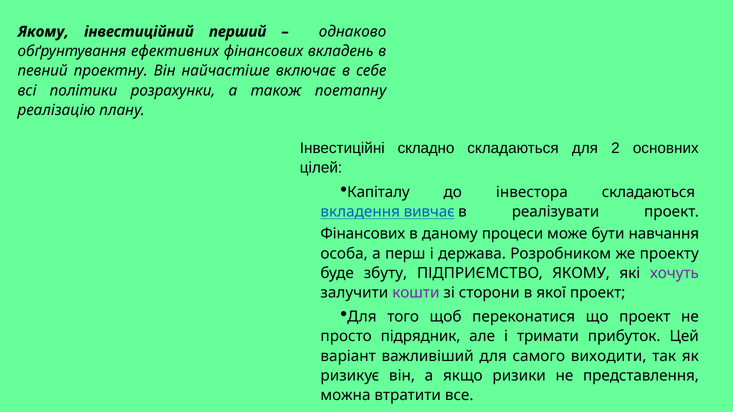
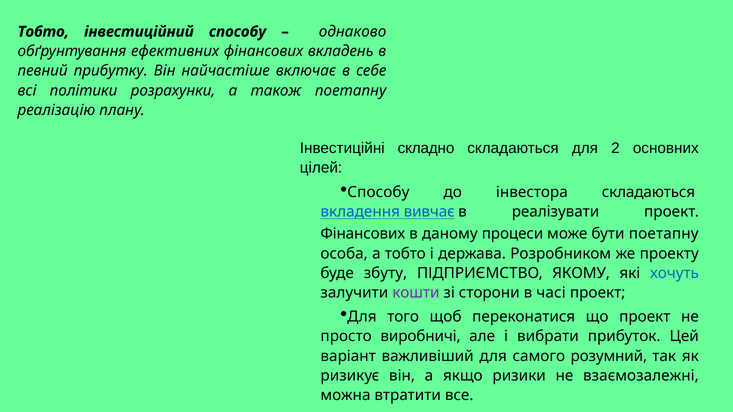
Якому at (43, 32): Якому -> Тобто
інвестиційний перший: перший -> способу
проектну: проектну -> прибутку
Капіталу at (378, 192): Капіталу -> Способу
бути навчання: навчання -> поетапну
а перш: перш -> тобто
хочуть colour: purple -> blue
якої: якої -> часі
підрядник: підрядник -> виробничі
тримати: тримати -> вибрати
виходити: виходити -> розумний
представлення: представлення -> взаємозалежні
